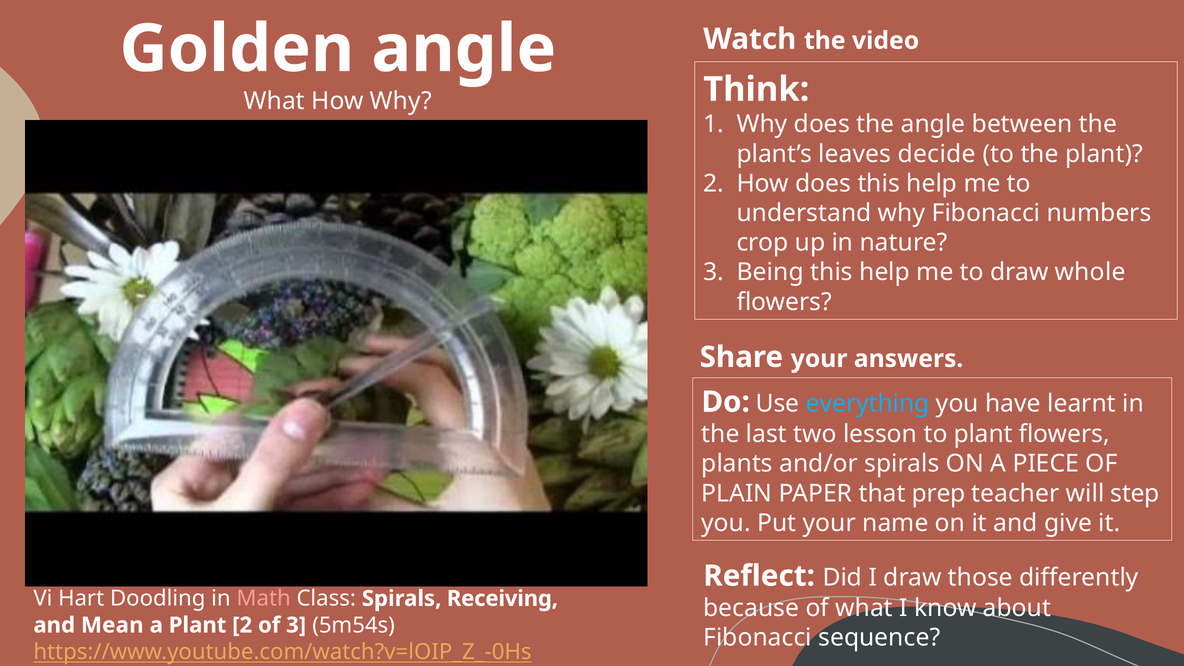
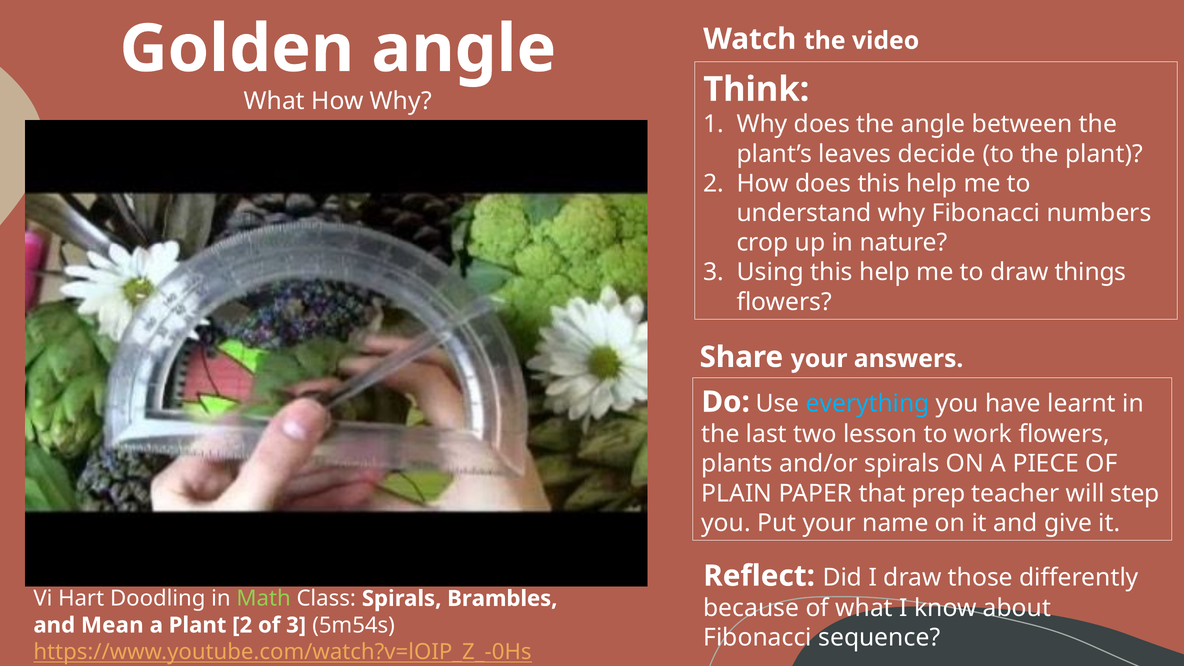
Being: Being -> Using
whole: whole -> things
to plant: plant -> work
Math colour: pink -> light green
Receiving: Receiving -> Brambles
